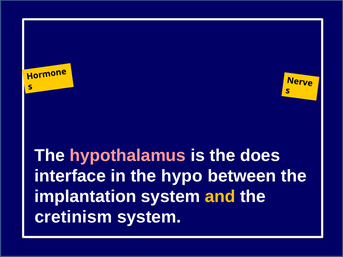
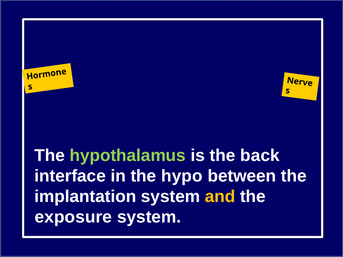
hypothalamus colour: pink -> light green
does: does -> back
cretinism: cretinism -> exposure
